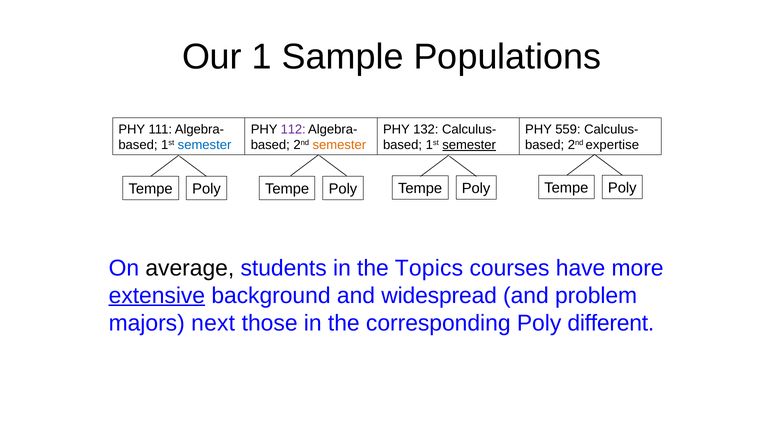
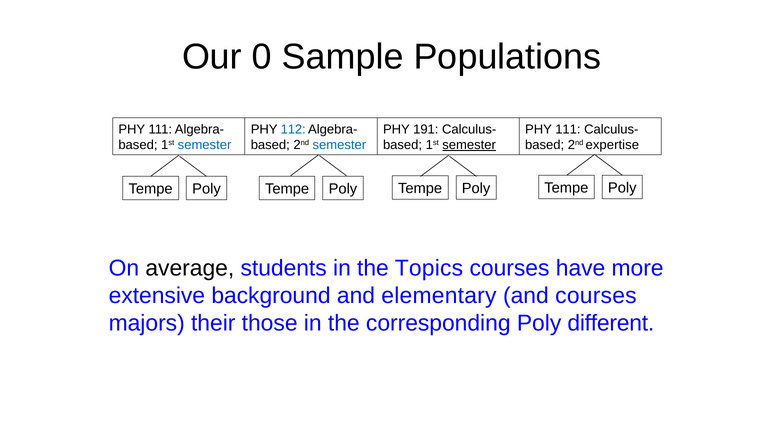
1: 1 -> 0
112 colour: purple -> blue
132: 132 -> 191
559 at (568, 129): 559 -> 111
semester at (339, 145) colour: orange -> blue
extensive underline: present -> none
widespread: widespread -> elementary
and problem: problem -> courses
next: next -> their
